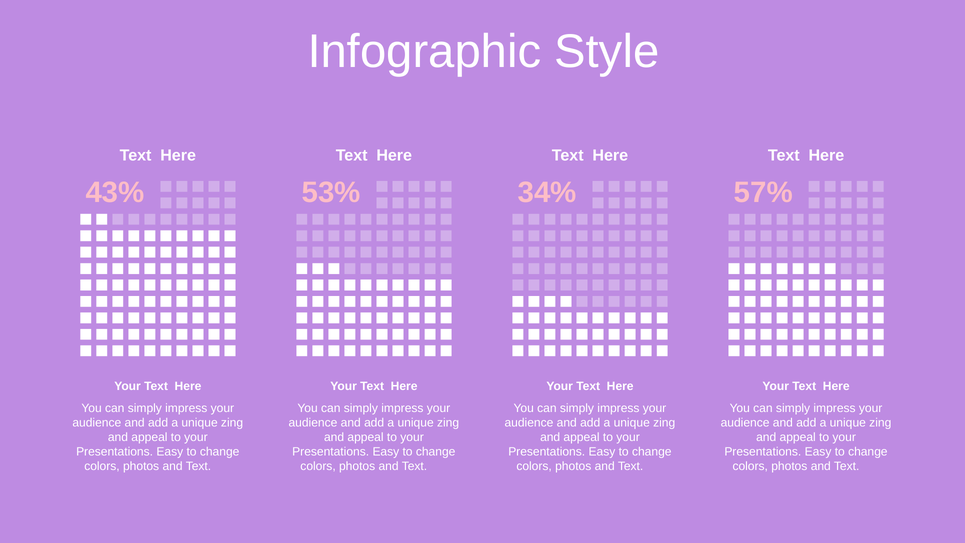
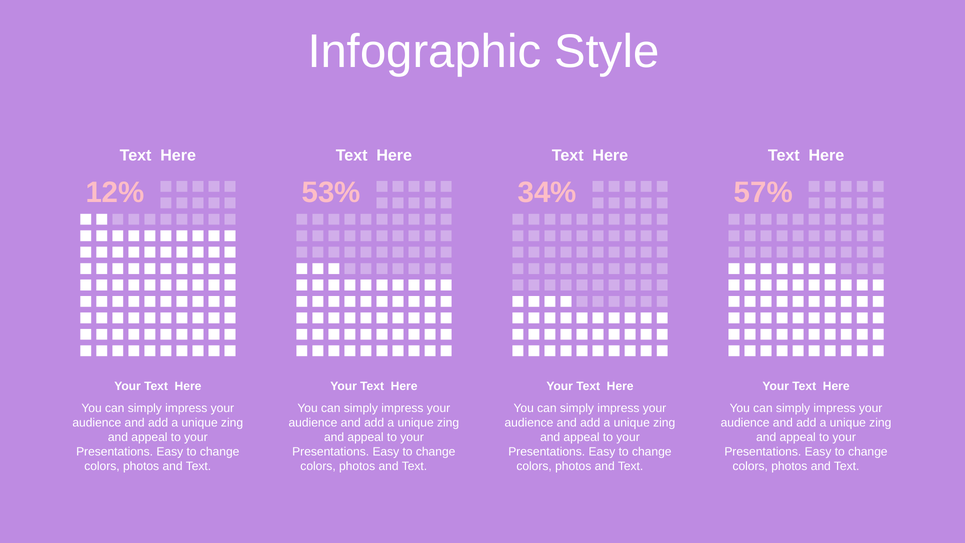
43%: 43% -> 12%
